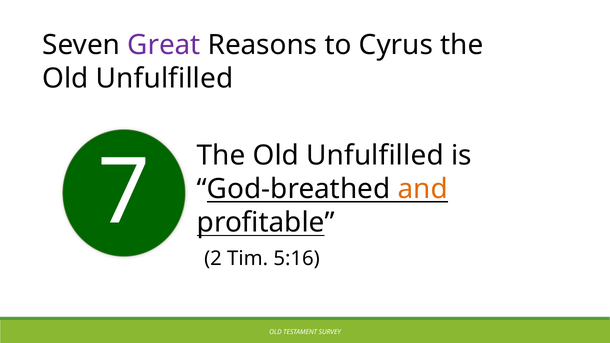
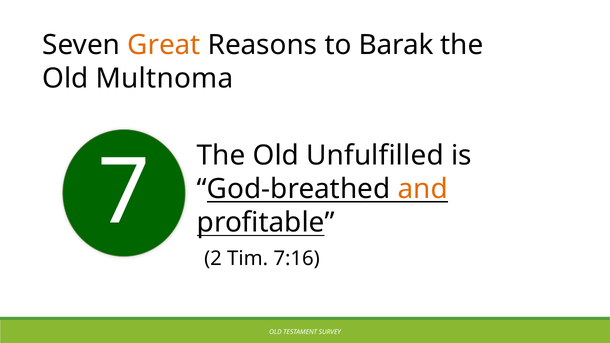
Great colour: purple -> orange
Cyrus: Cyrus -> Barak
Unfulfilled at (165, 78): Unfulfilled -> Multnoma
5:16: 5:16 -> 7:16
